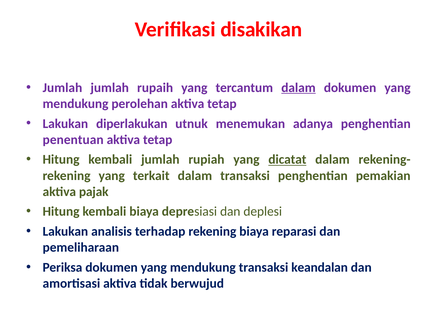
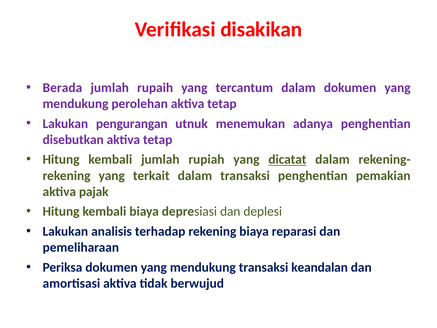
Jumlah at (62, 88): Jumlah -> Berada
dalam at (298, 88) underline: present -> none
diperlakukan: diperlakukan -> pengurangan
penentuan: penentuan -> disebutkan
